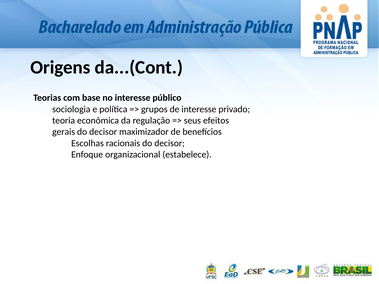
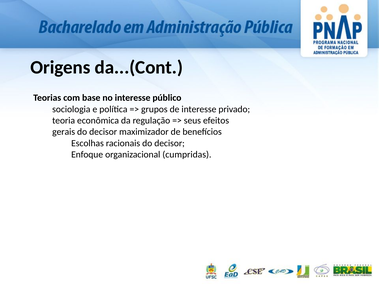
estabelece: estabelece -> cumpridas
